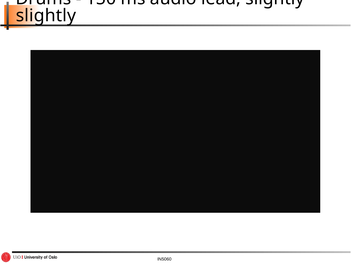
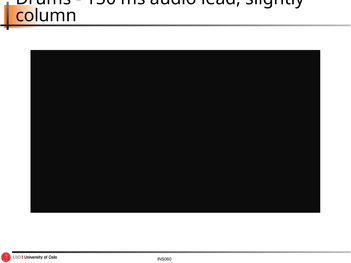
slightly at (46, 16): slightly -> column
